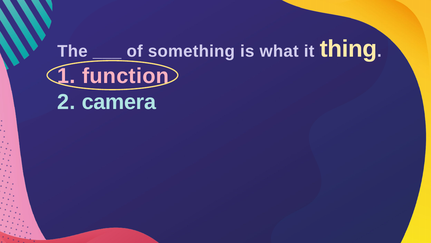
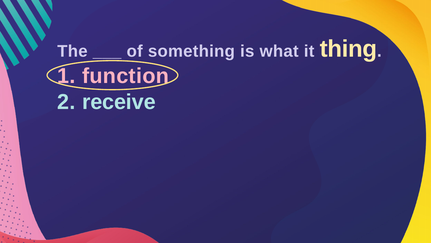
camera: camera -> receive
